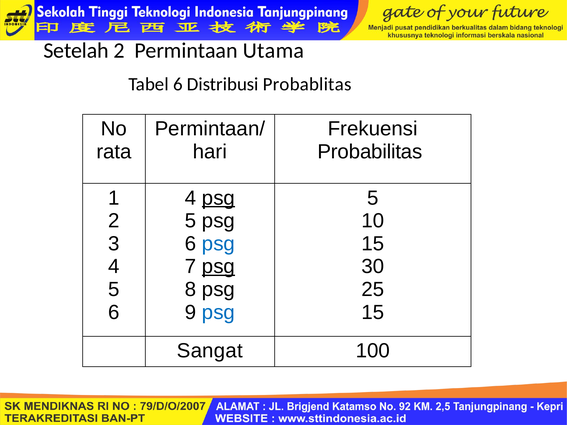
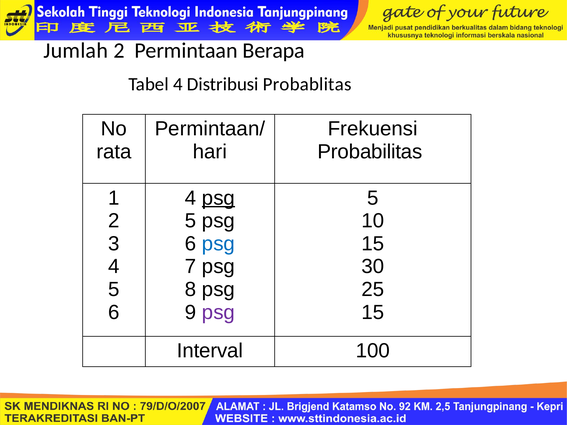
Setelah: Setelah -> Jumlah
Utama: Utama -> Berapa
Tabel 6: 6 -> 4
psg at (218, 267) underline: present -> none
psg at (218, 312) colour: blue -> purple
Sangat: Sangat -> Interval
